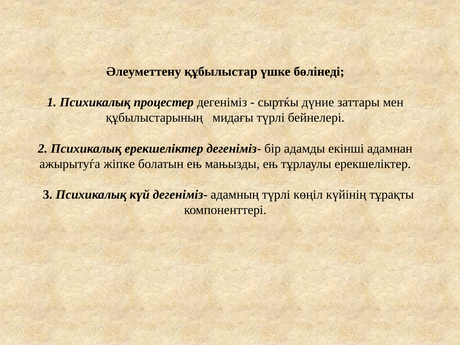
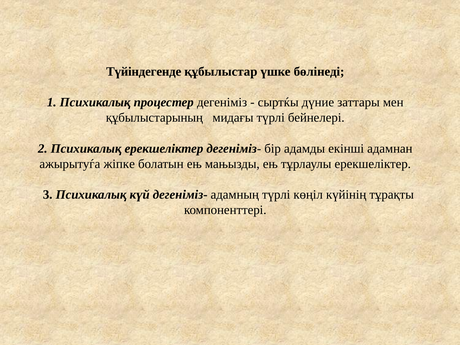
Әлеуметтену: Әлеуметтену -> Түйіндегенде
